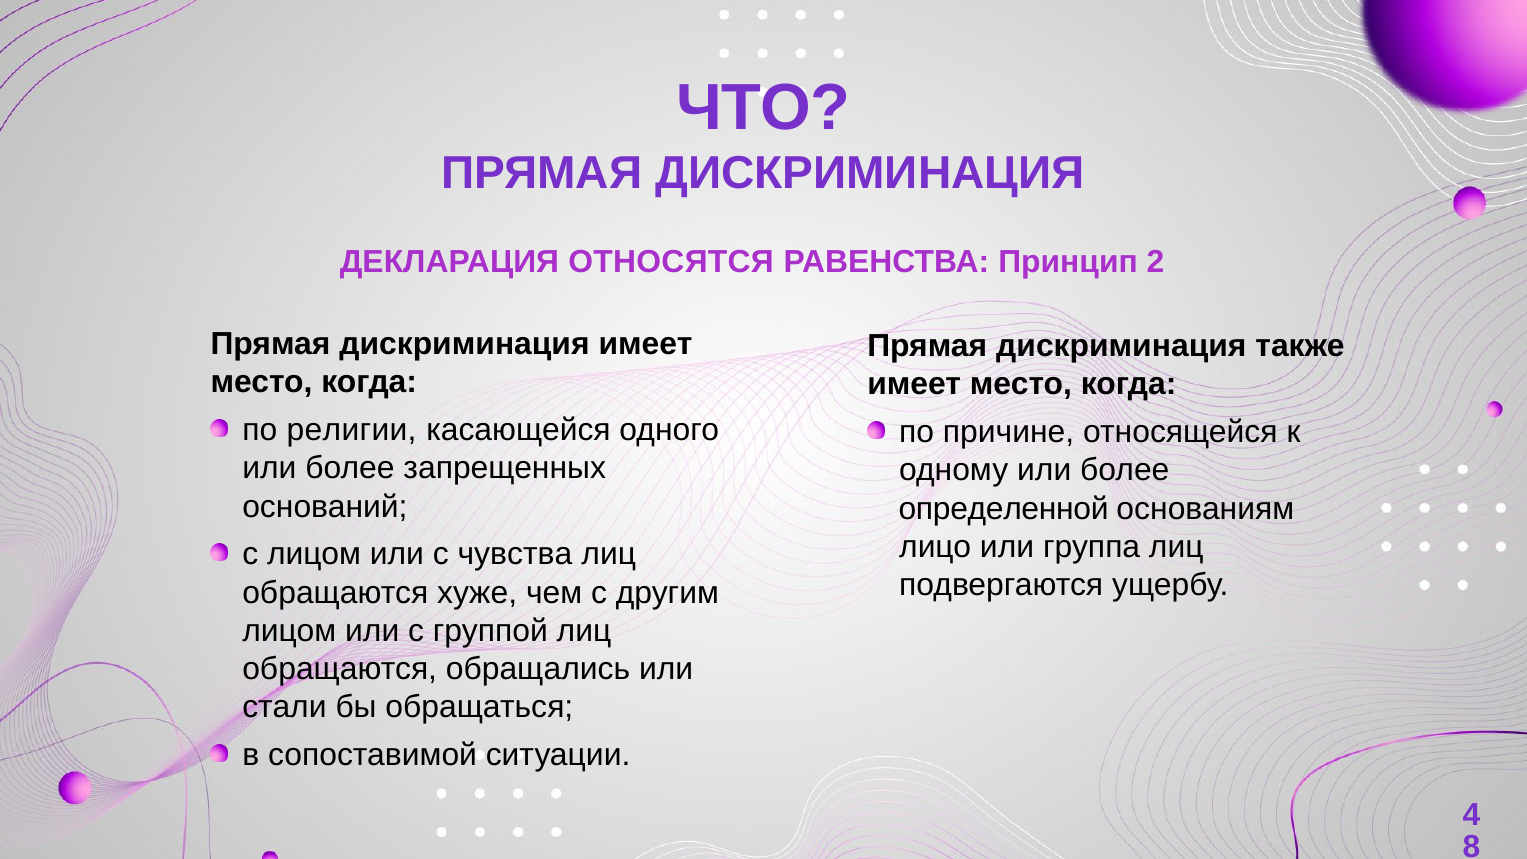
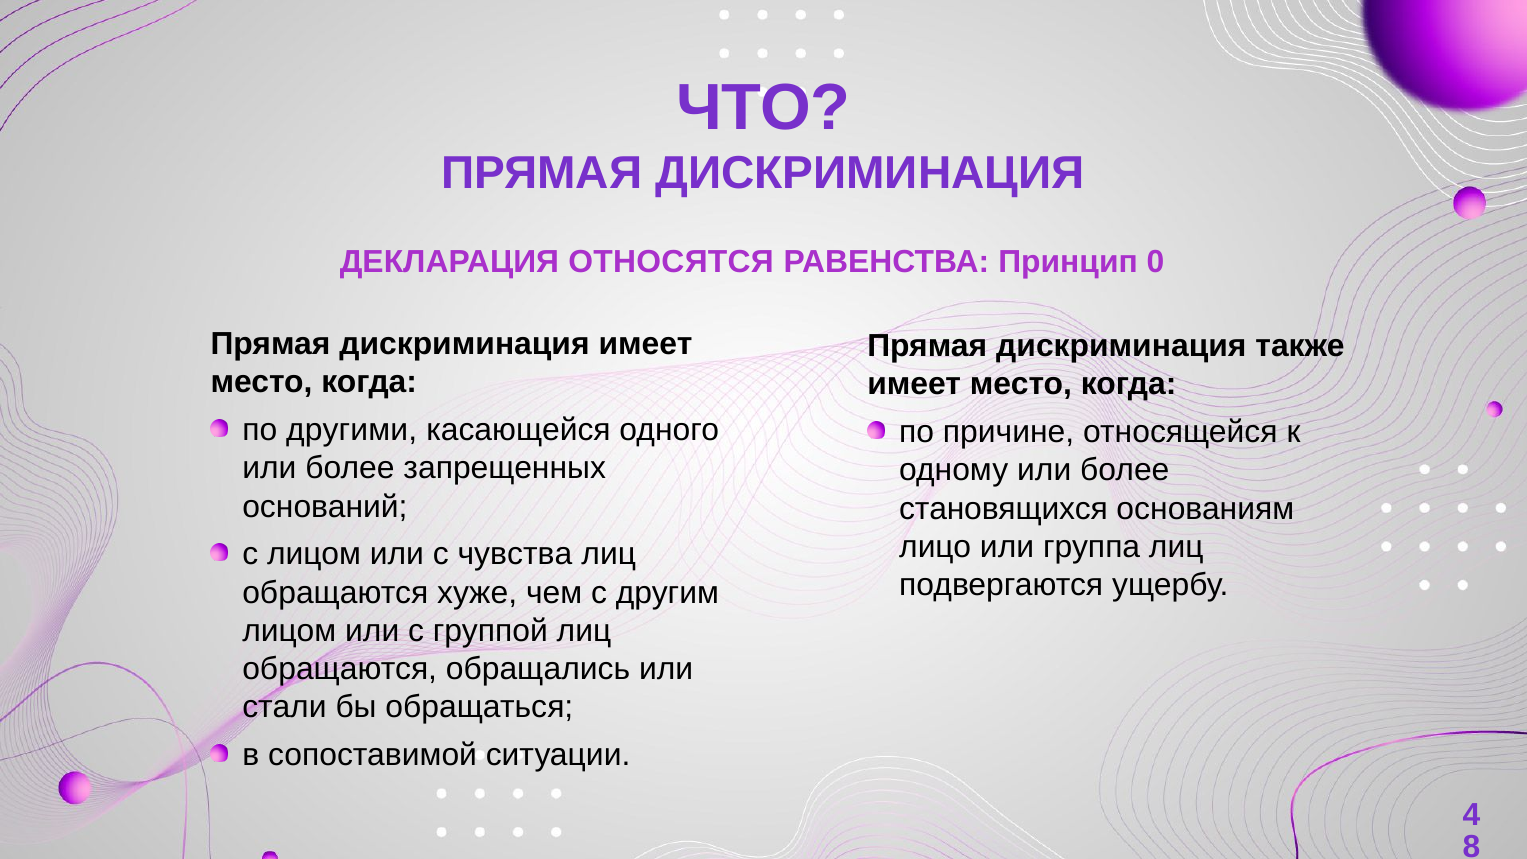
2: 2 -> 0
религии: религии -> другими
определенной: определенной -> становящихся
